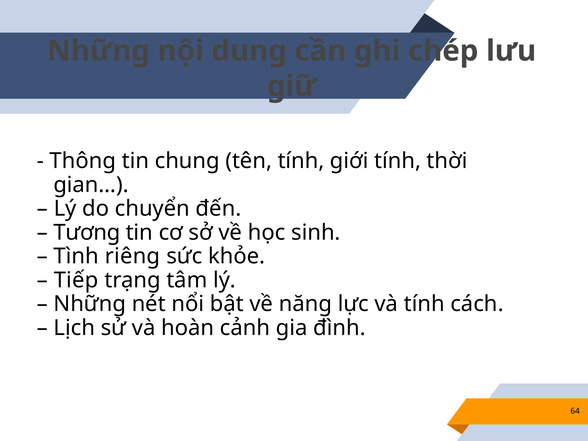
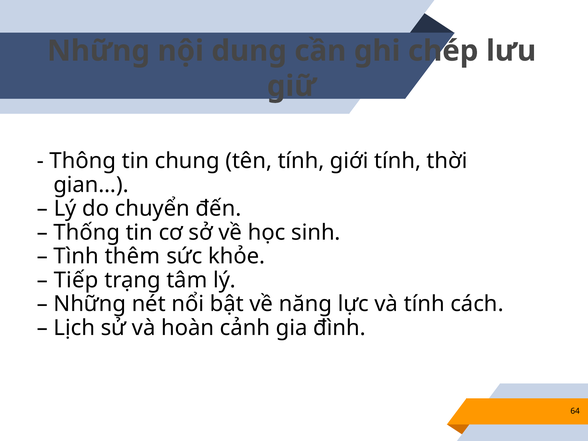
Tương: Tương -> Thống
riêng: riêng -> thêm
